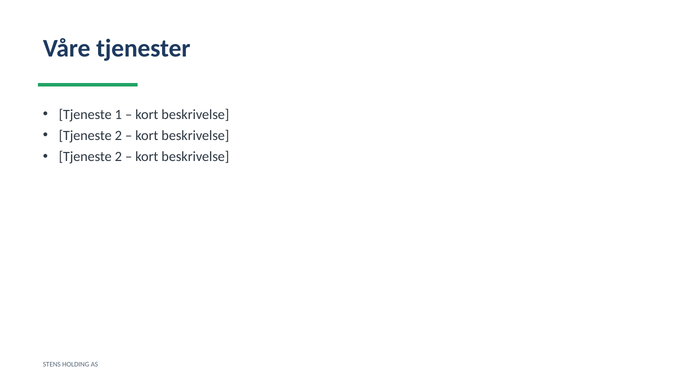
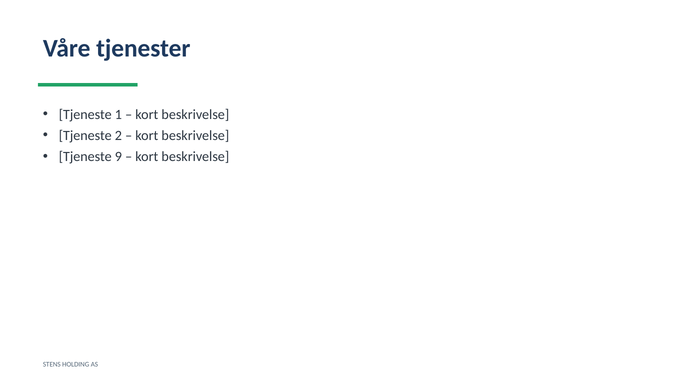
2 at (118, 157): 2 -> 9
